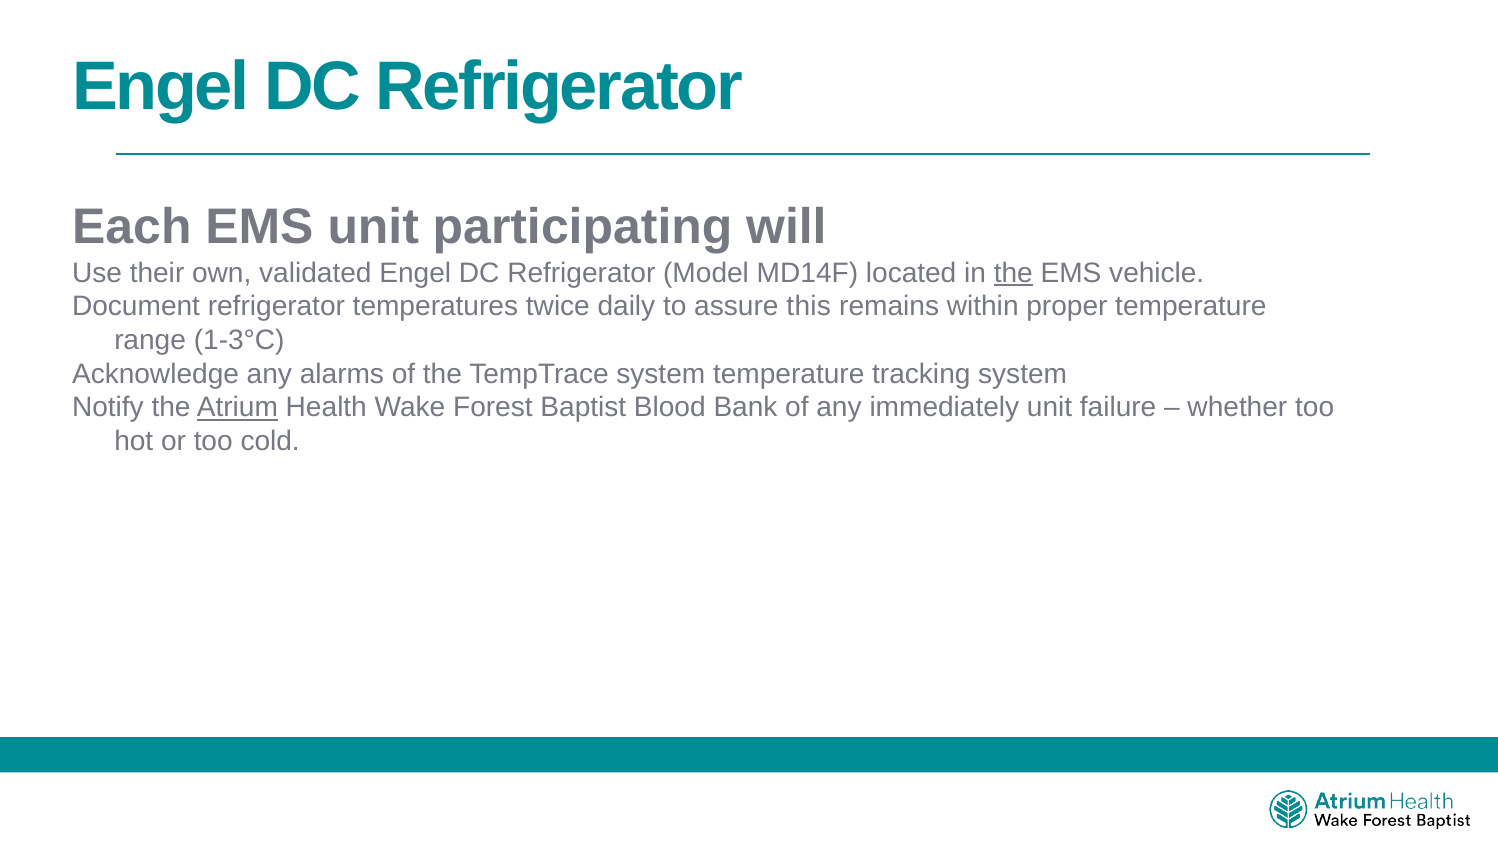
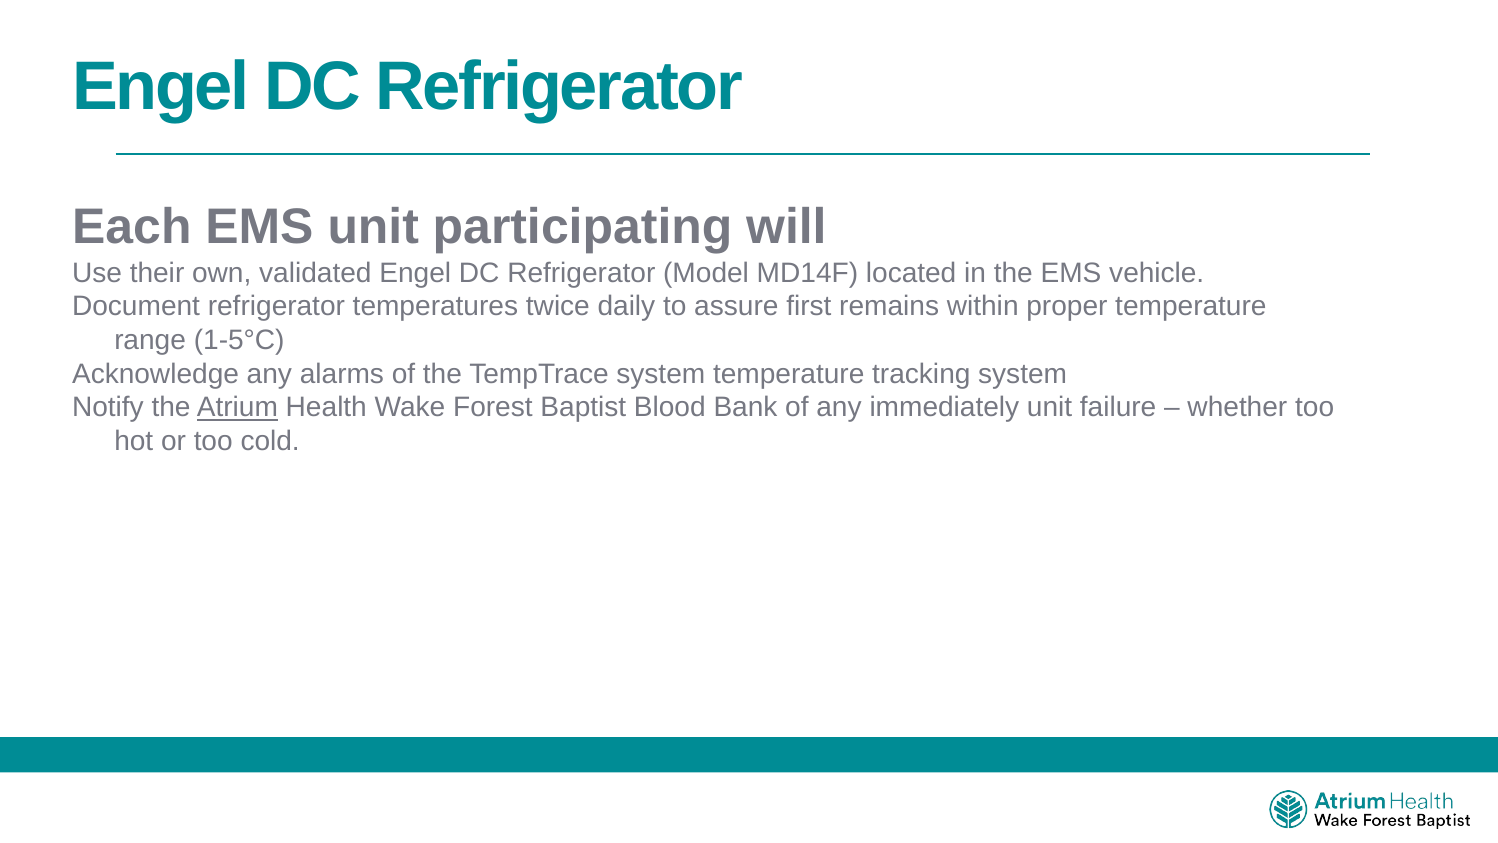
the at (1013, 273) underline: present -> none
this: this -> first
1-3°C: 1-3°C -> 1-5°C
